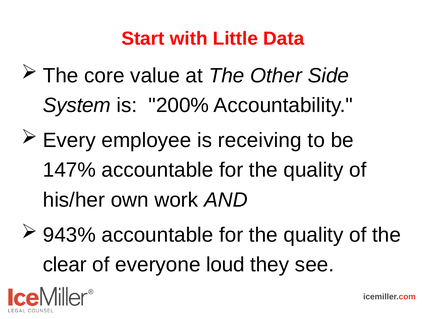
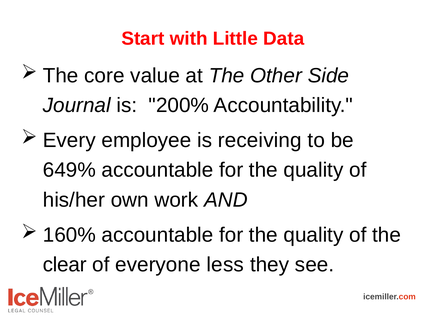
System: System -> Journal
147%: 147% -> 649%
943%: 943% -> 160%
loud: loud -> less
